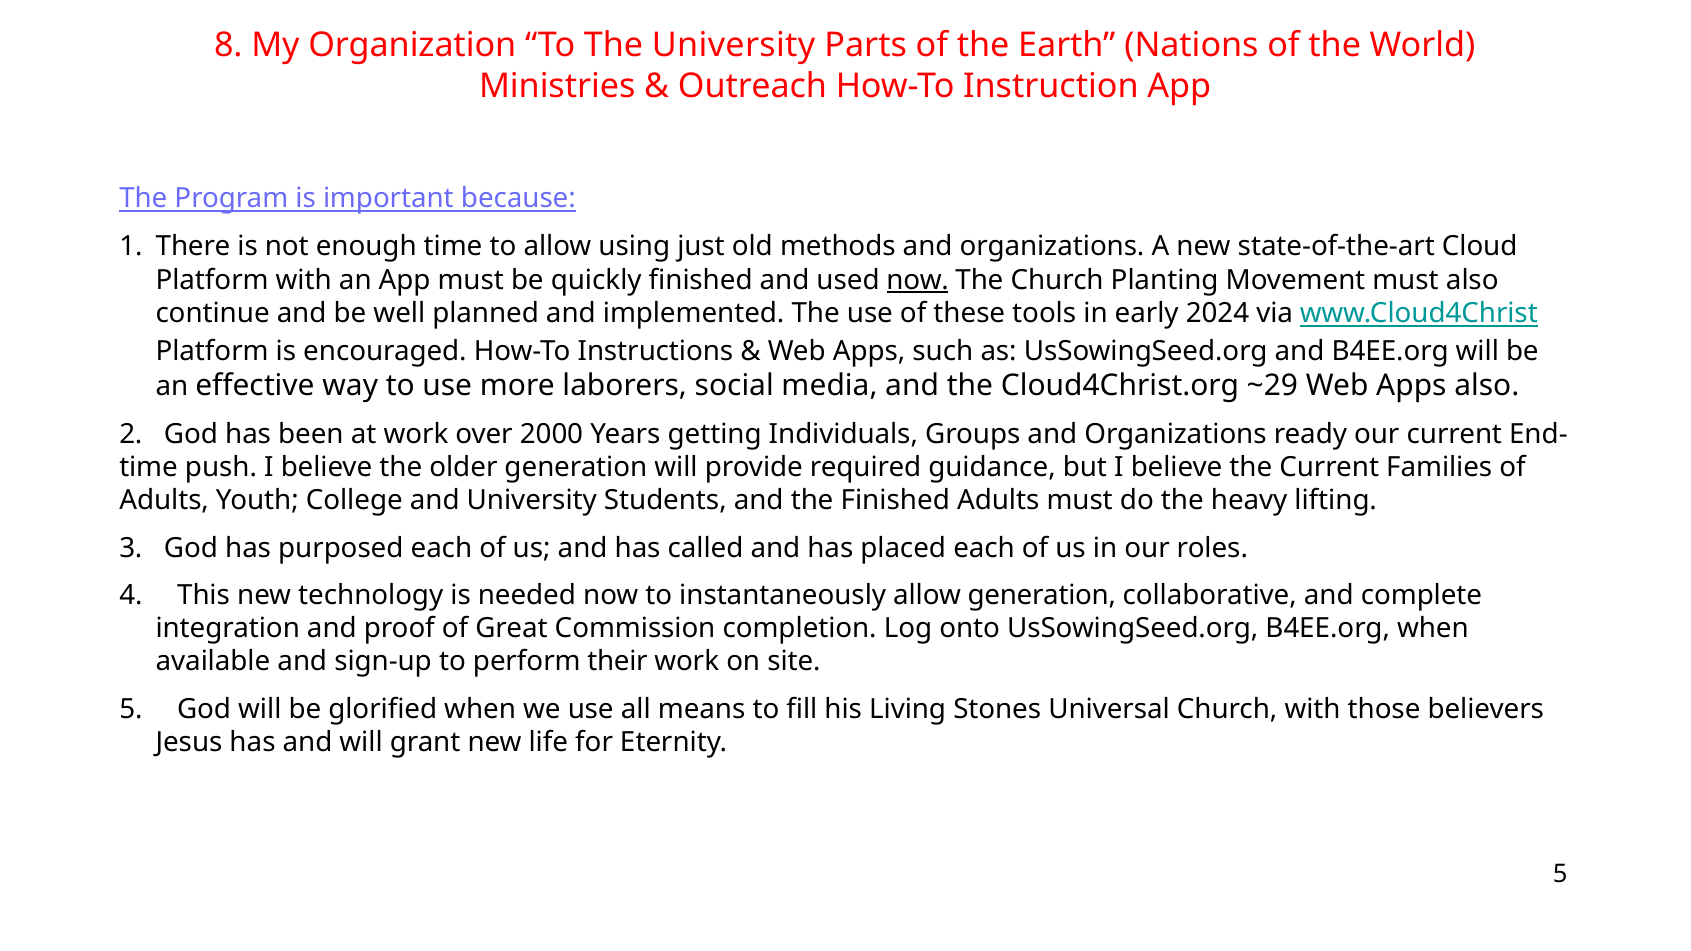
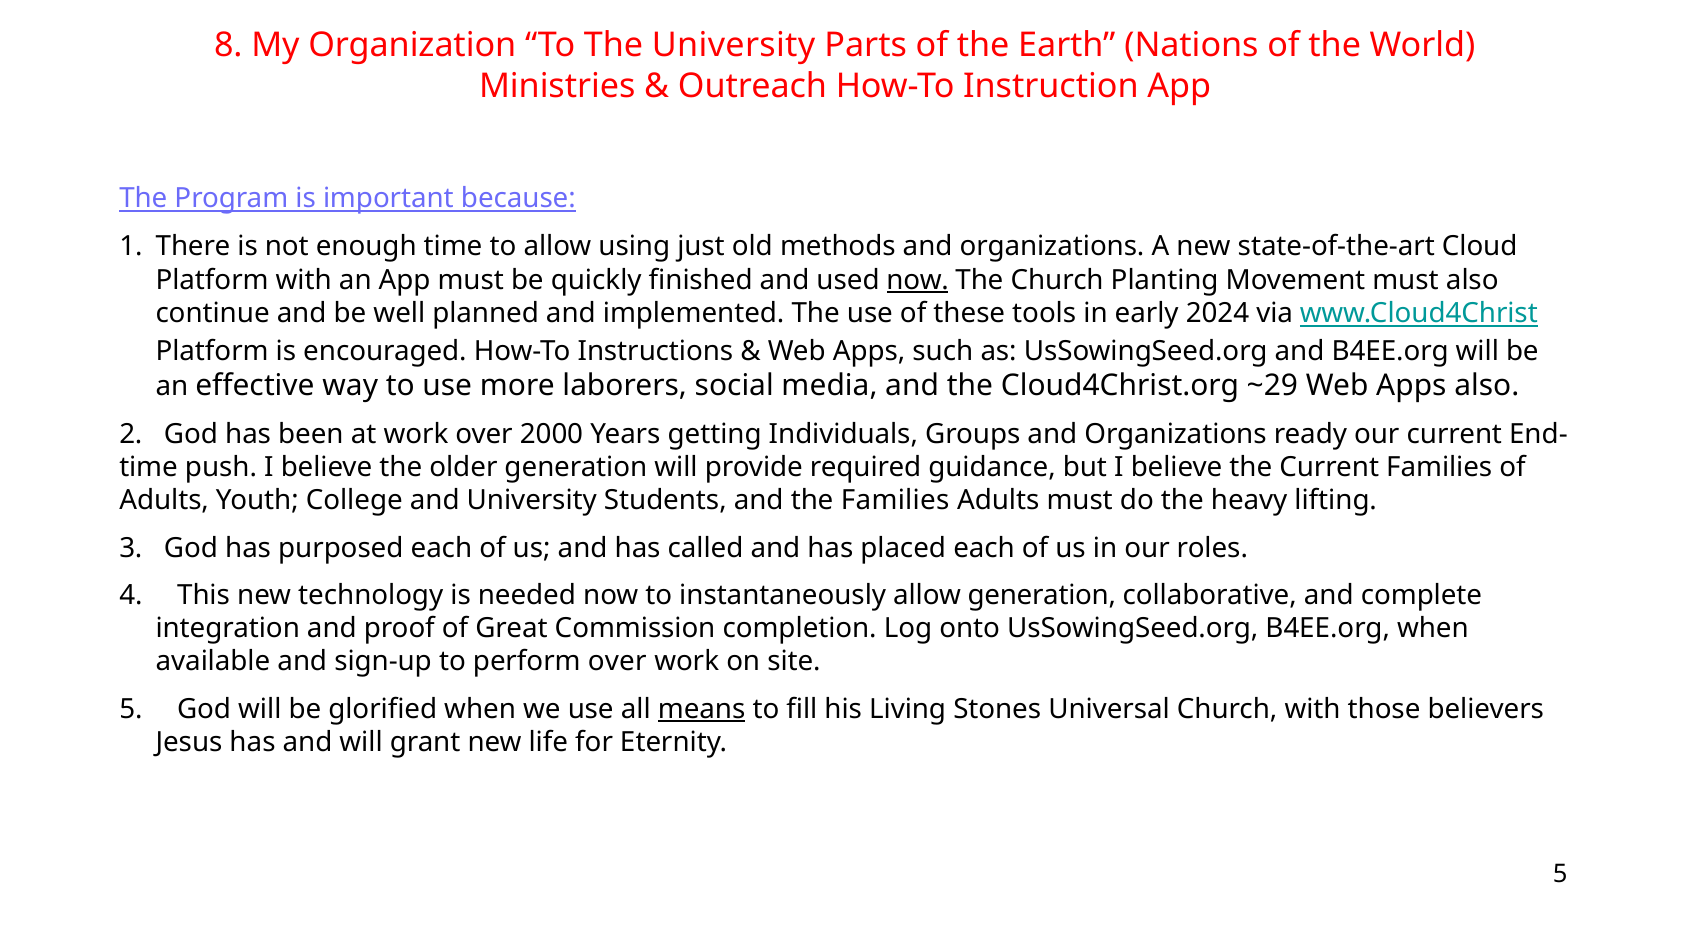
the Finished: Finished -> Families
perform their: their -> over
means underline: none -> present
